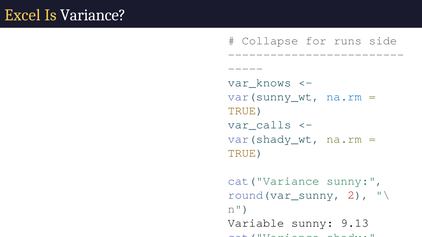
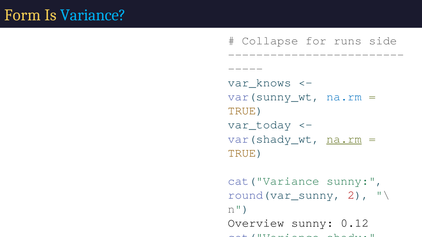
Excel: Excel -> Form
Variance at (93, 15) colour: white -> light blue
var_calls: var_calls -> var_today
na.rm at (344, 139) underline: none -> present
Variable: Variable -> Overview
9.13: 9.13 -> 0.12
